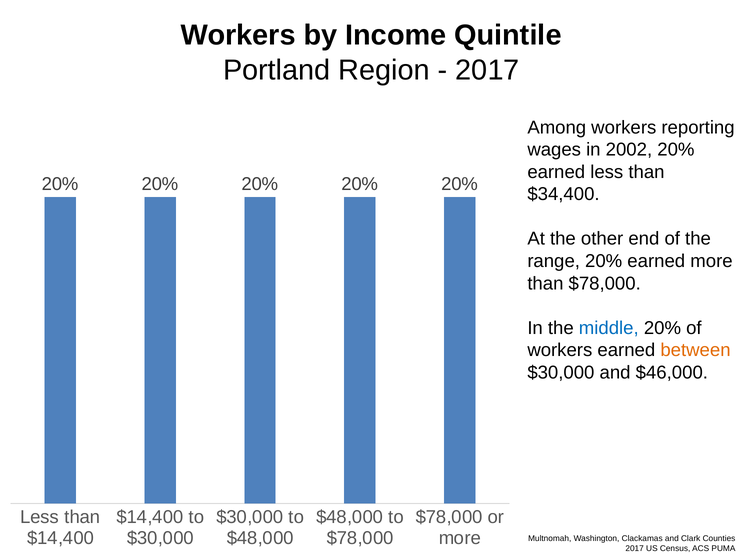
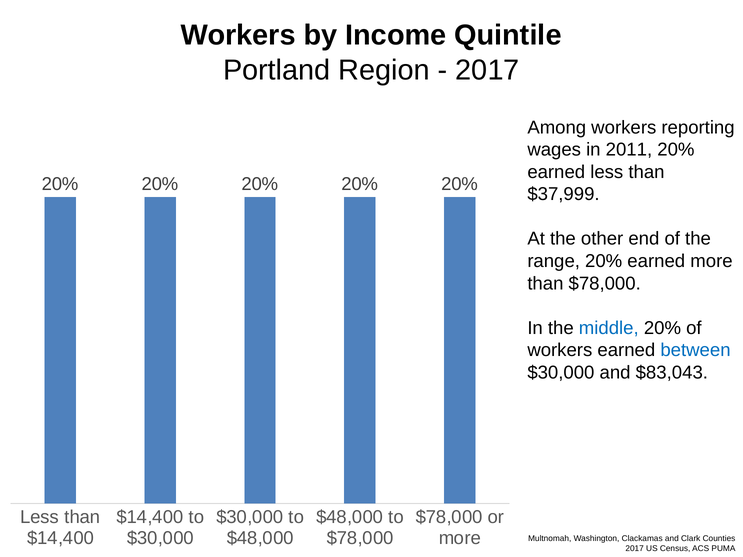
2002: 2002 -> 2011
$34,400: $34,400 -> $37,999
between colour: orange -> blue
$46,000: $46,000 -> $83,043
